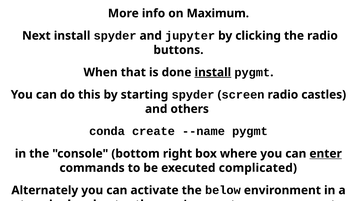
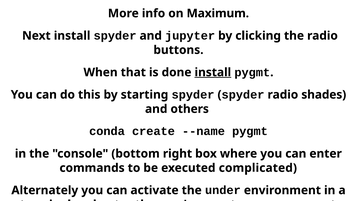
screen at (243, 95): screen -> spyder
castles: castles -> shades
enter at (326, 153) underline: present -> none
below: below -> under
